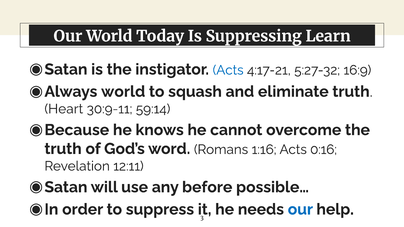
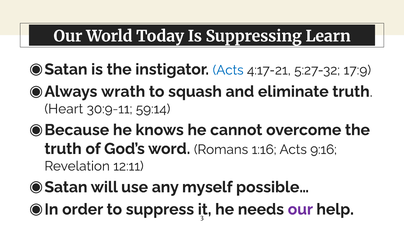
16:9: 16:9 -> 17:9
world at (123, 92): world -> wrath
0:16: 0:16 -> 9:16
before: before -> myself
our at (300, 210) colour: blue -> purple
